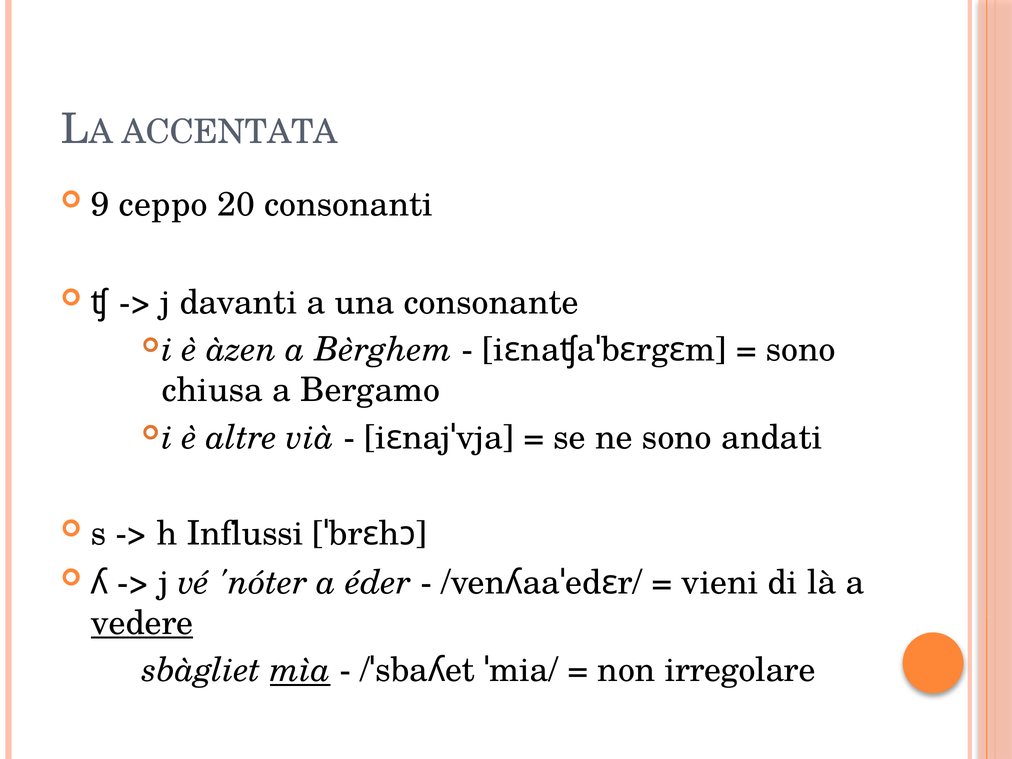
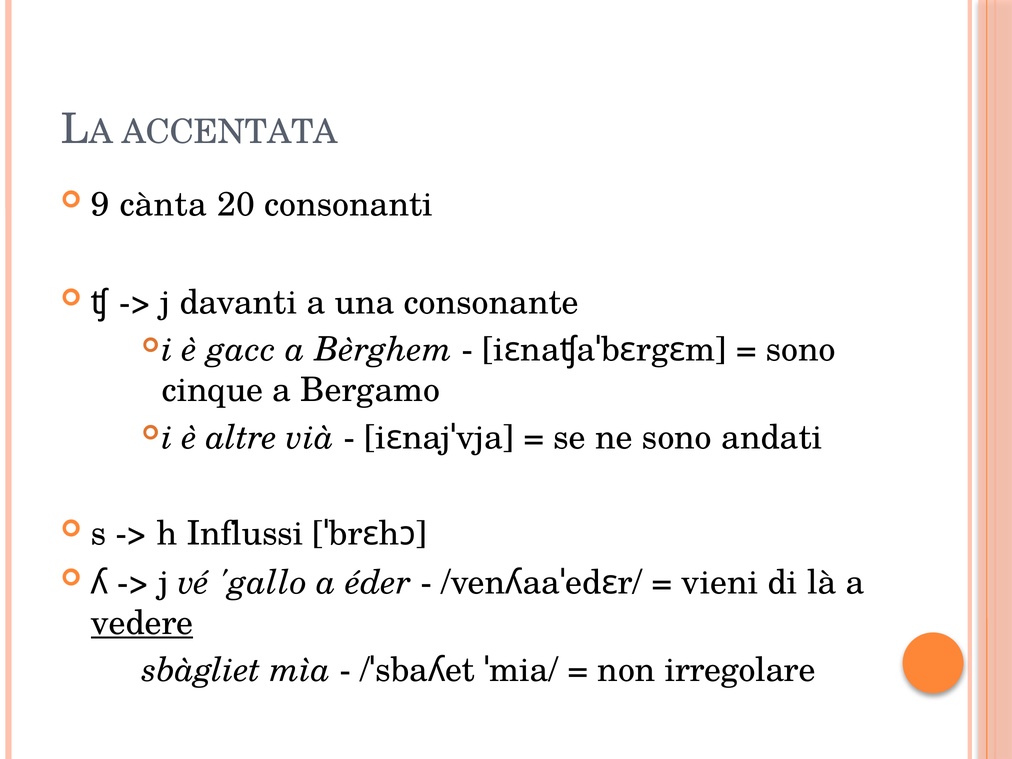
ceppo: ceppo -> cànta
àzen: àzen -> gacc
chiusa: chiusa -> cinque
nóter: nóter -> gallo
mìa underline: present -> none
